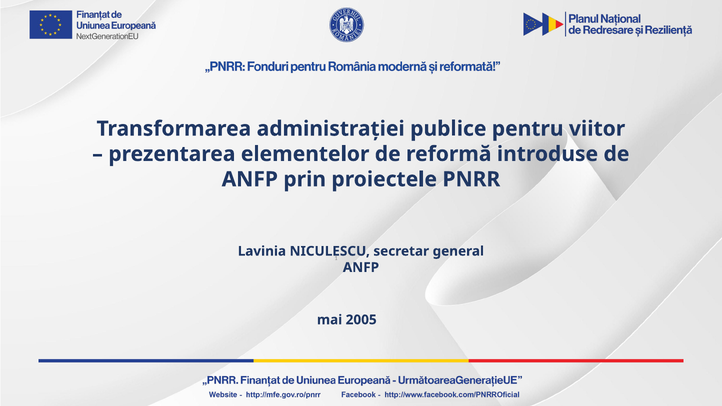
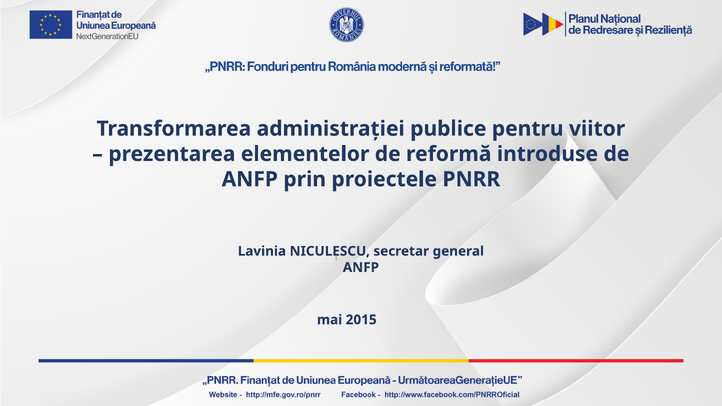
2005: 2005 -> 2015
